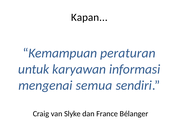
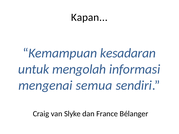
peraturan: peraturan -> kesadaran
karyawan: karyawan -> mengolah
